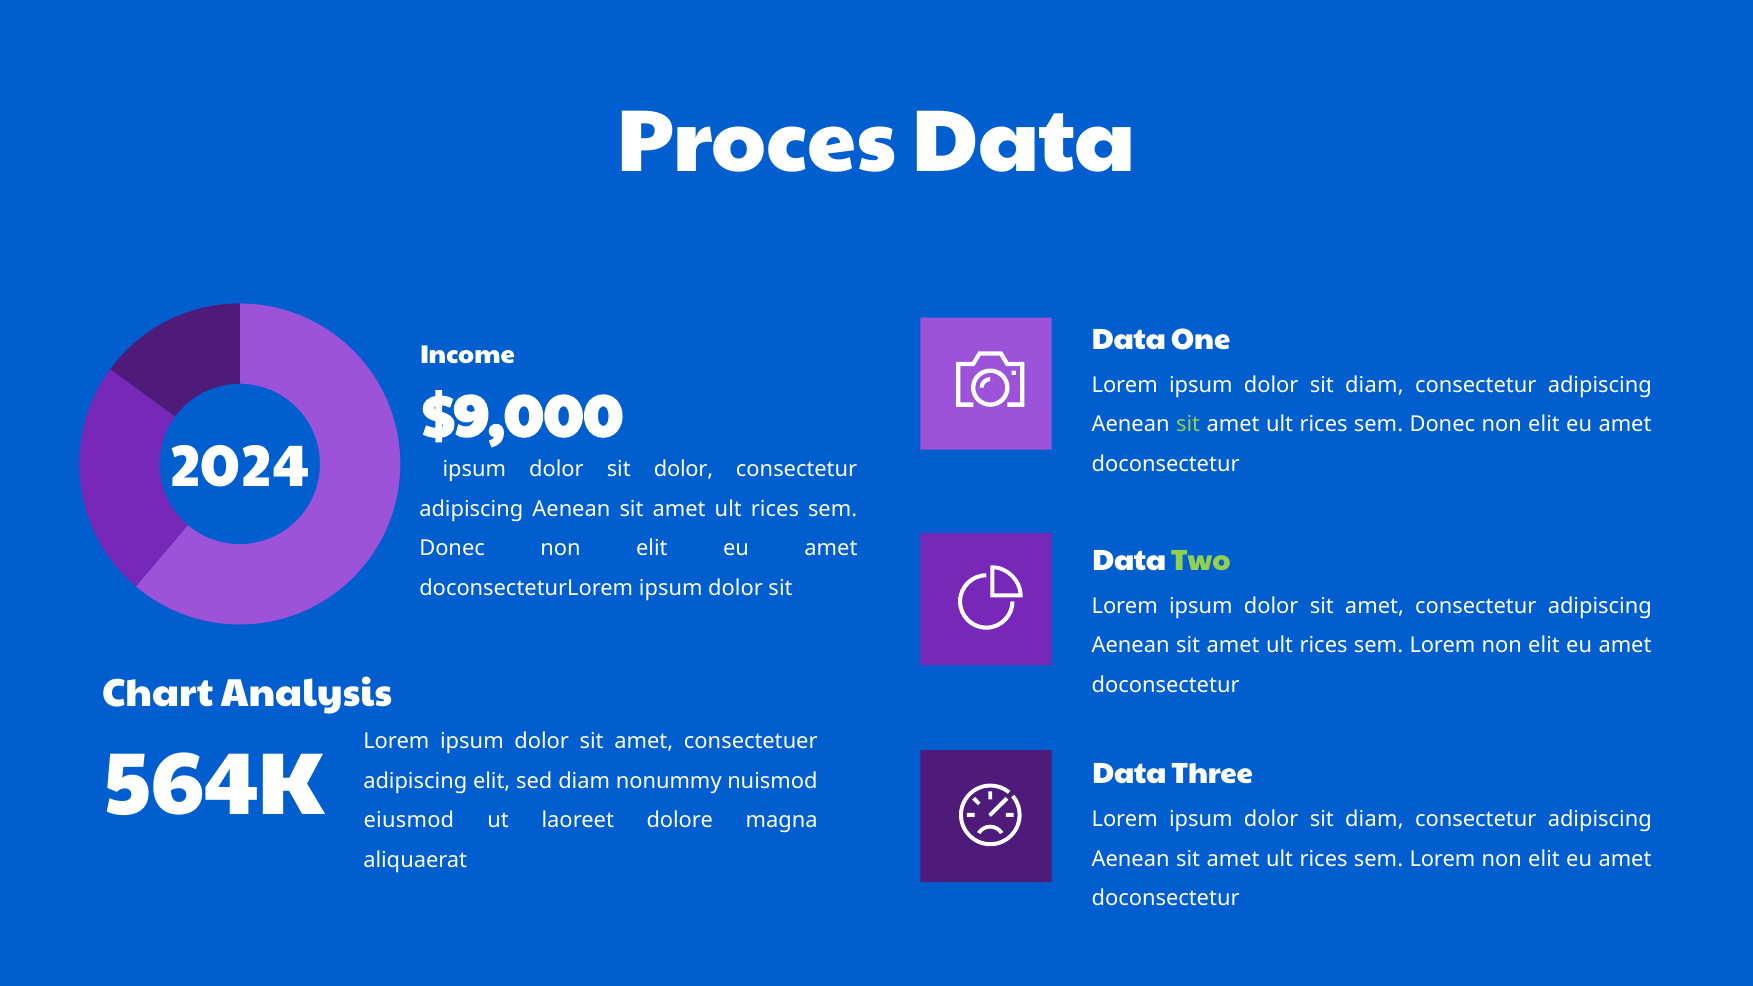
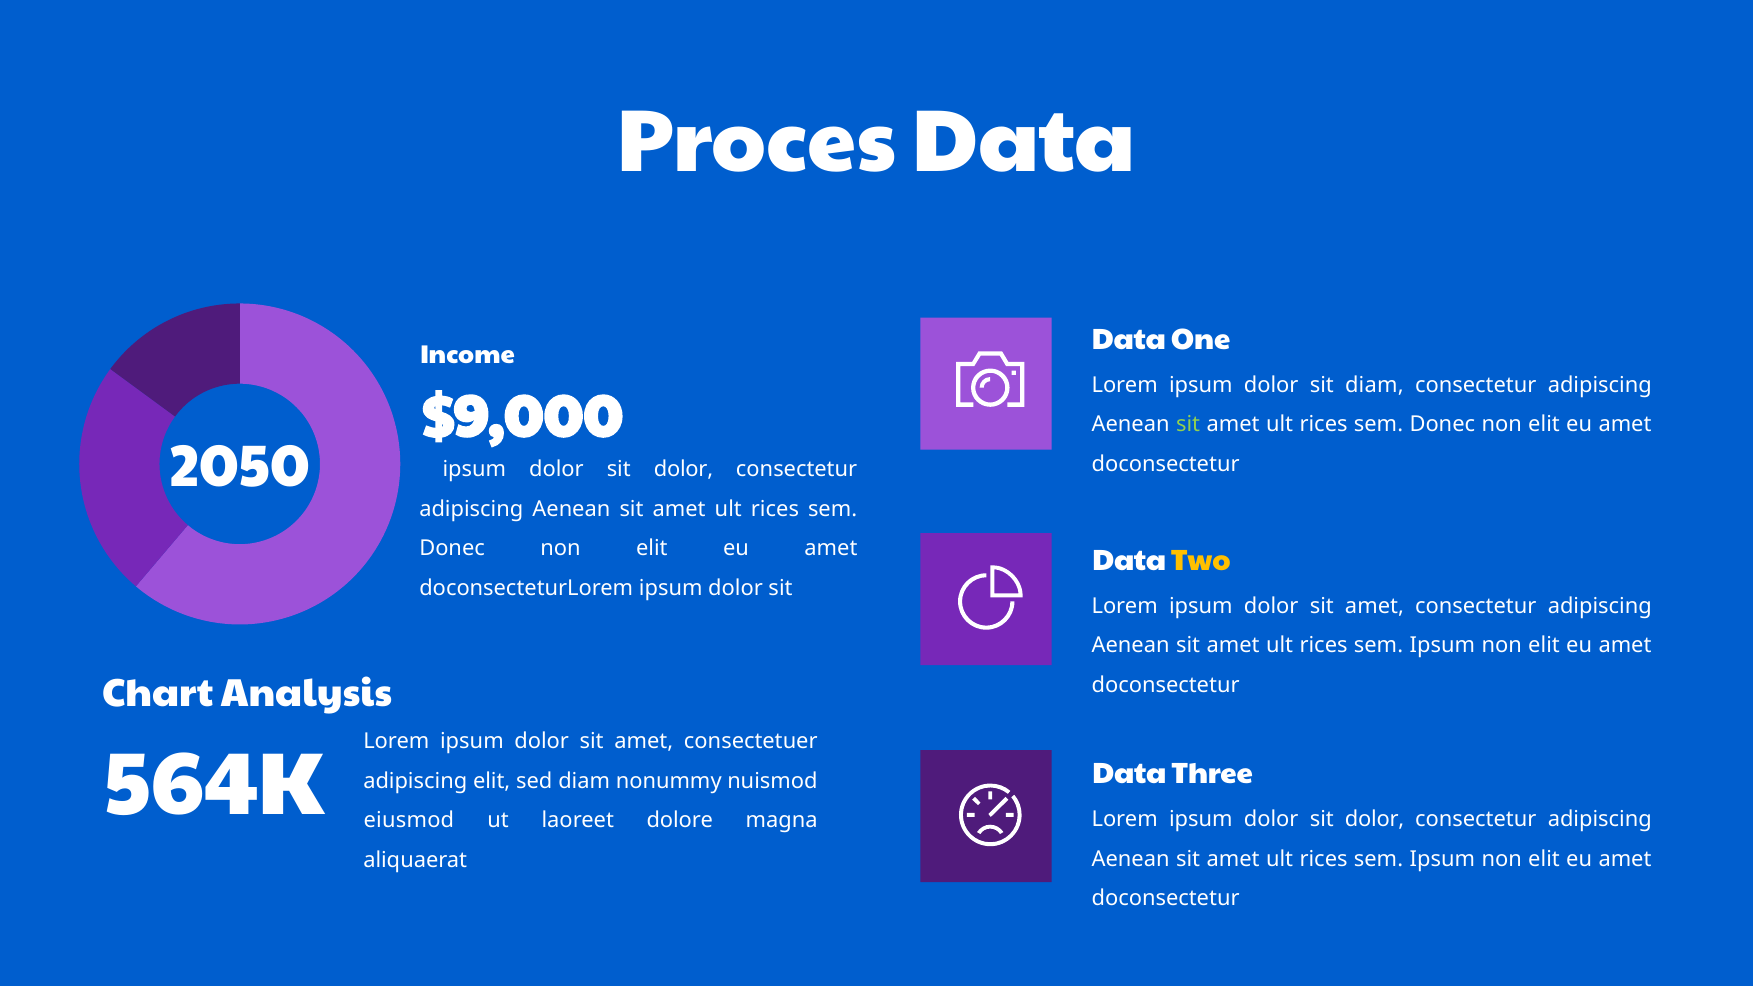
2024: 2024 -> 2050
Two colour: light green -> yellow
Lorem at (1442, 645): Lorem -> Ipsum
diam at (1374, 820): diam -> dolor
Lorem at (1442, 859): Lorem -> Ipsum
